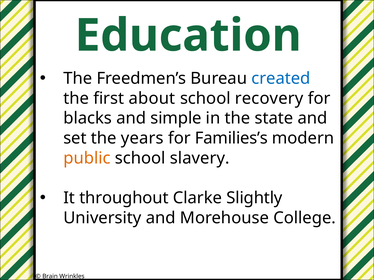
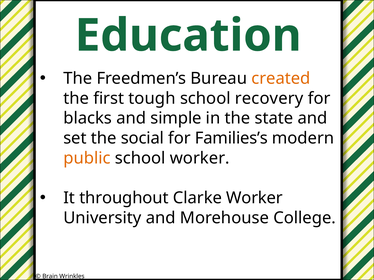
created colour: blue -> orange
about: about -> tough
years: years -> social
school slavery: slavery -> worker
Clarke Slightly: Slightly -> Worker
